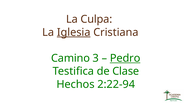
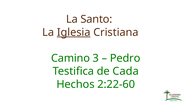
Culpa: Culpa -> Santo
Pedro underline: present -> none
Clase: Clase -> Cada
2:22-94: 2:22-94 -> 2:22-60
